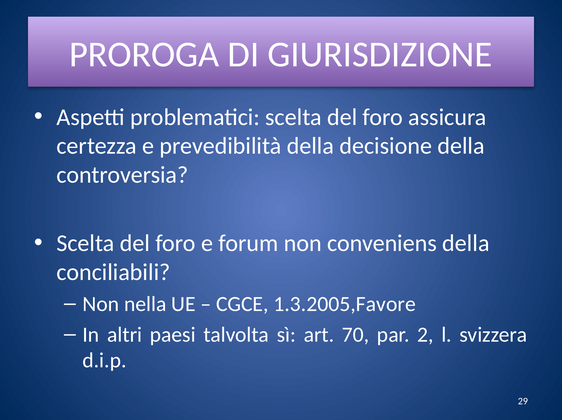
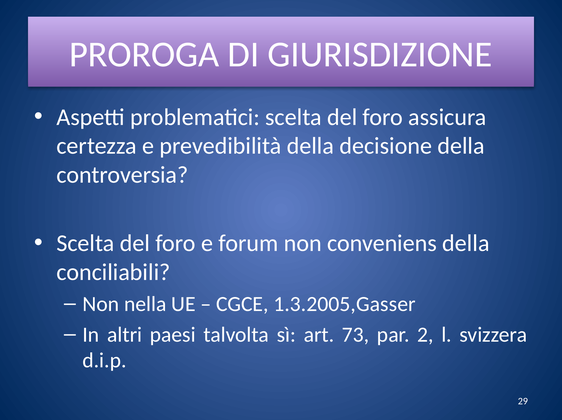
1.3.2005,Favore: 1.3.2005,Favore -> 1.3.2005,Gasser
70: 70 -> 73
